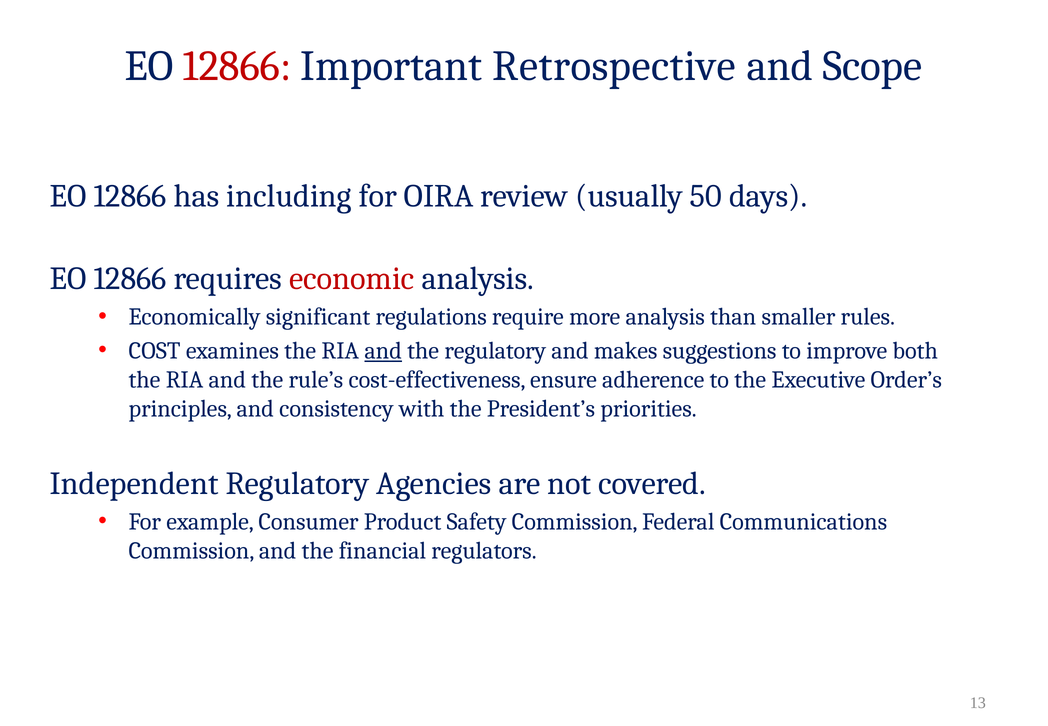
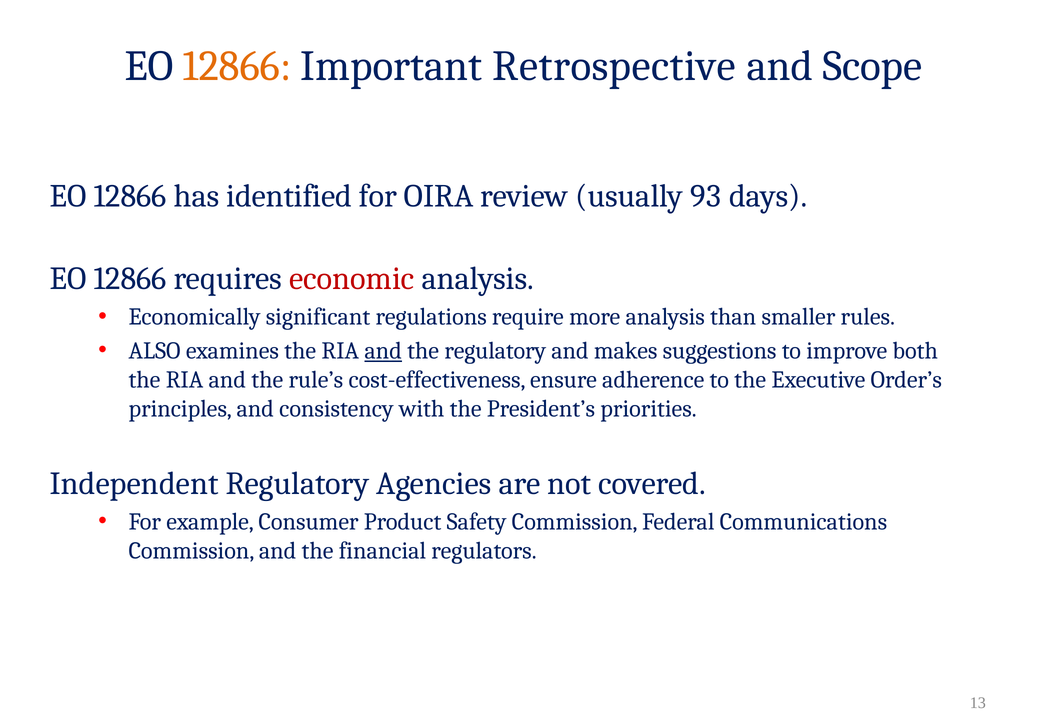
12866 at (237, 66) colour: red -> orange
including: including -> identified
50: 50 -> 93
COST: COST -> ALSO
